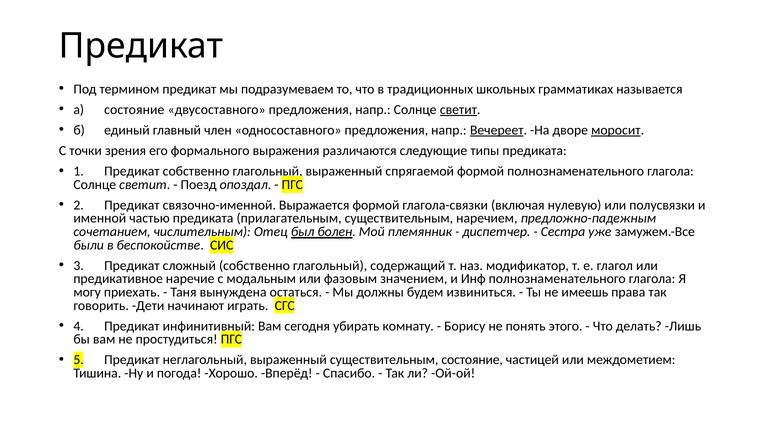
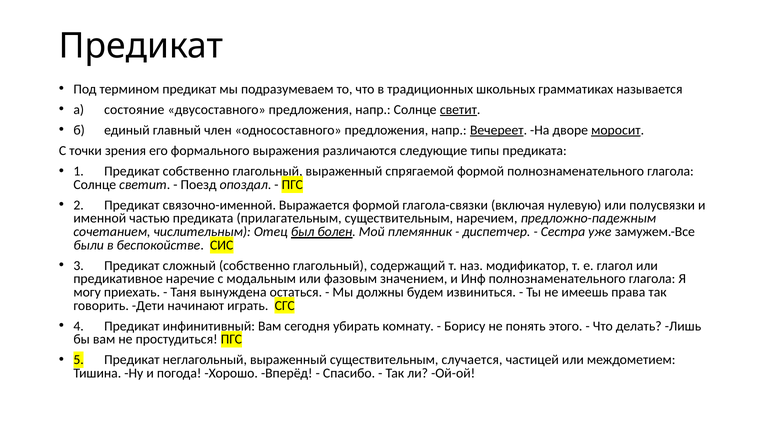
существительным состояние: состояние -> случается
